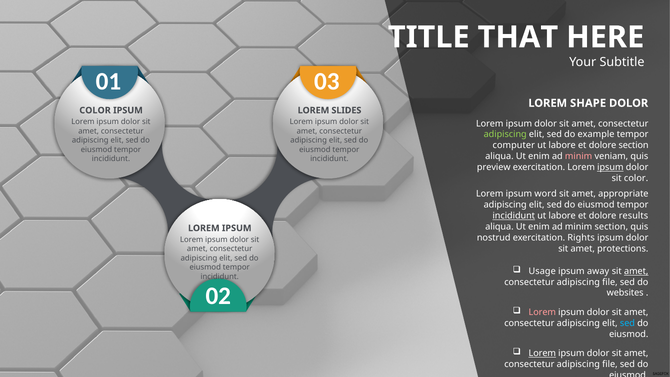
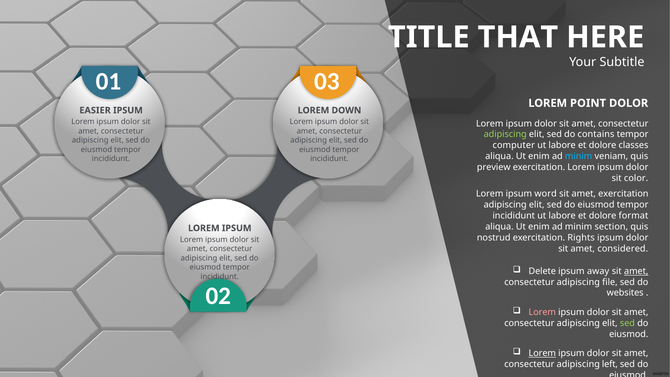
SHAPE: SHAPE -> POINT
COLOR at (95, 110): COLOR -> EASIER
SLIDES: SLIDES -> DOWN
example: example -> contains
dolore section: section -> classes
minim at (579, 156) colour: pink -> light blue
ipsum at (610, 167) underline: present -> none
amet appropriate: appropriate -> exercitation
incididunt at (514, 216) underline: present -> none
results: results -> format
protections: protections -> considered
Usage: Usage -> Delete
sed at (627, 323) colour: light blue -> light green
file at (610, 364): file -> left
